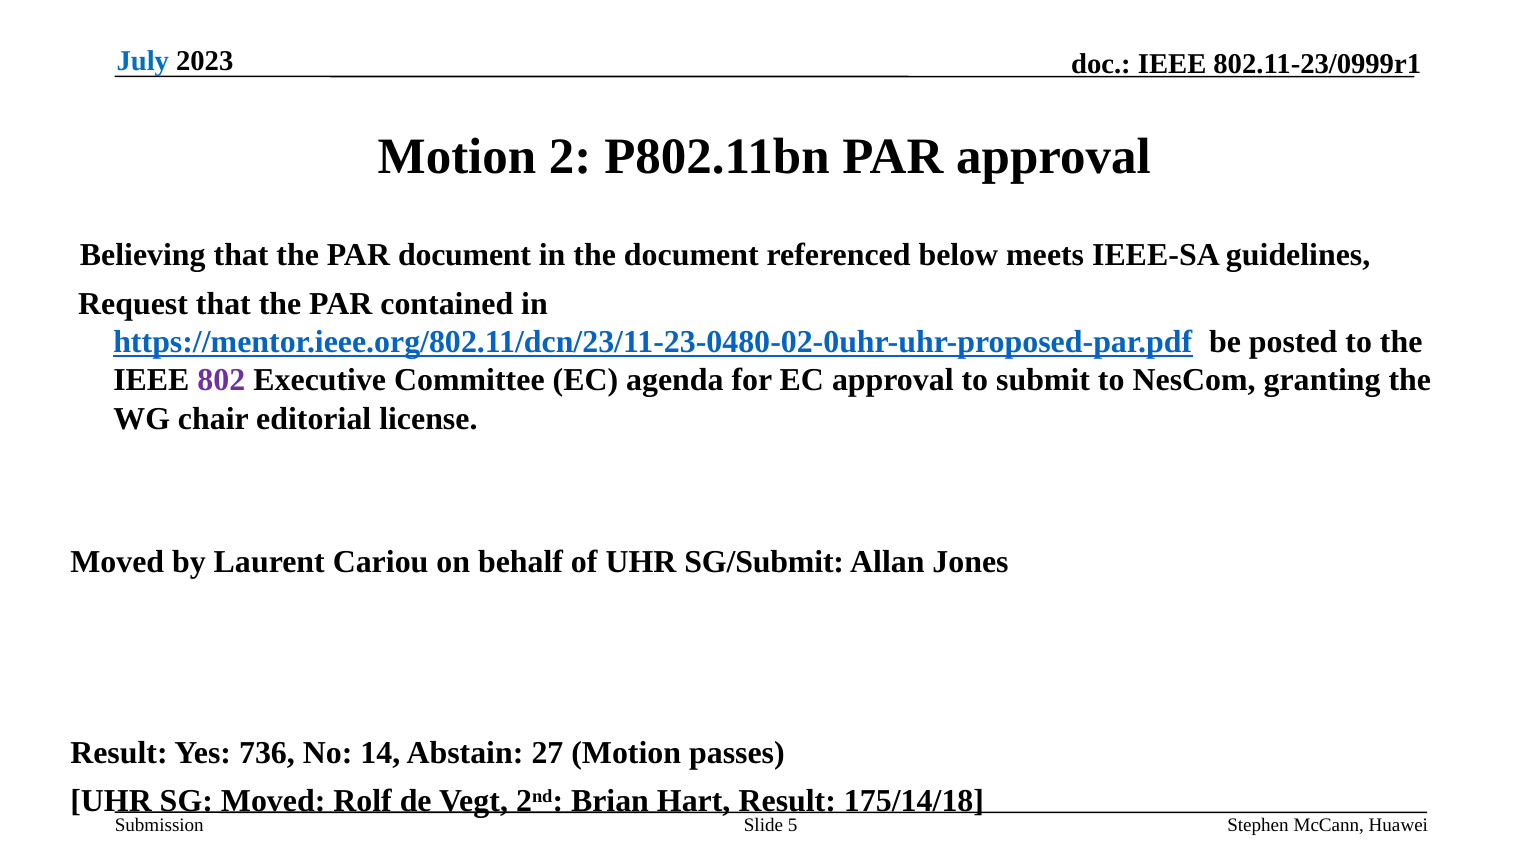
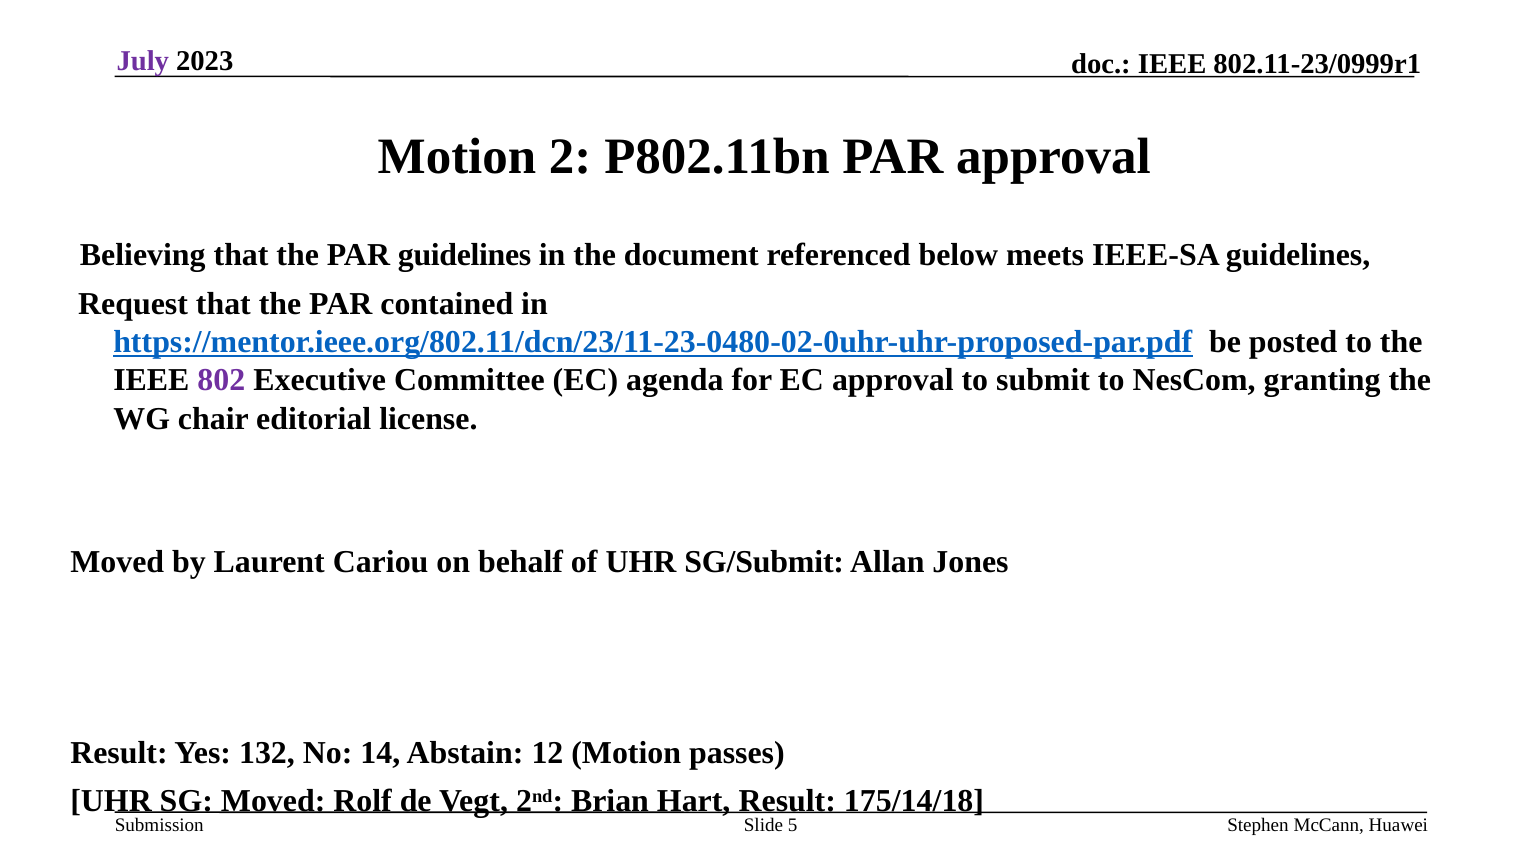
July colour: blue -> purple
PAR document: document -> guidelines
736: 736 -> 132
27: 27 -> 12
